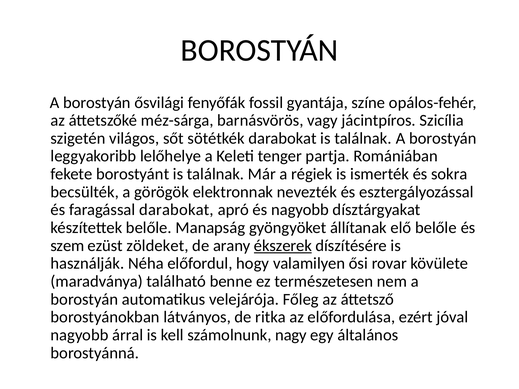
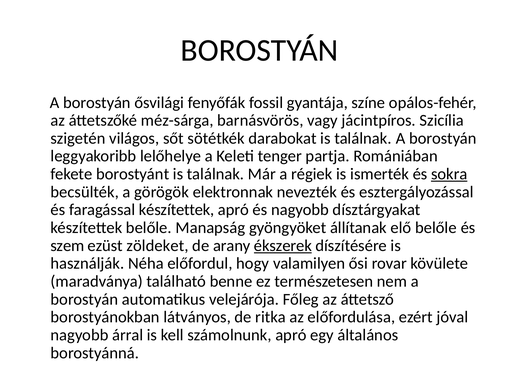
sokra underline: none -> present
faragással darabokat: darabokat -> készítettek
számolnunk nagy: nagy -> apró
